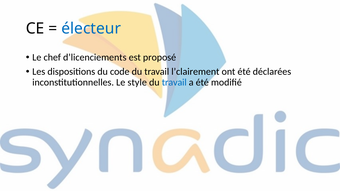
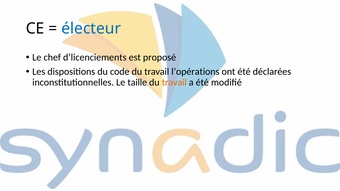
l’clairement: l’clairement -> l’opérations
style: style -> taille
travail at (174, 82) colour: blue -> orange
